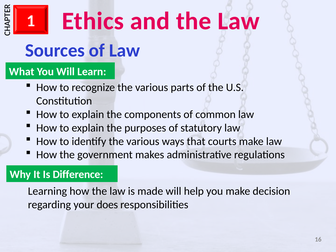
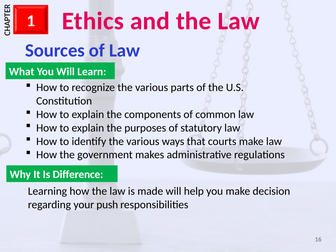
does: does -> push
